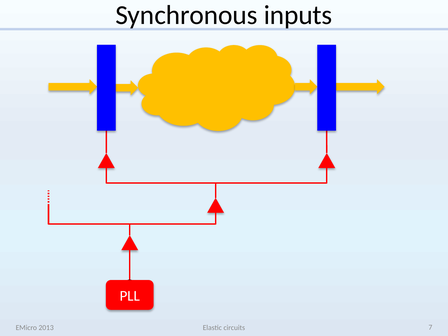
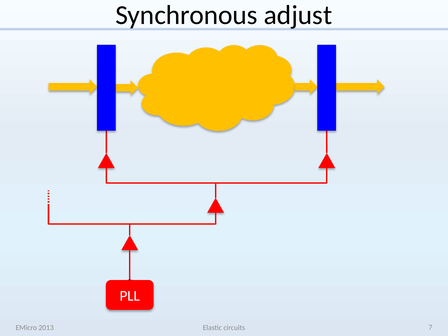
inputs: inputs -> adjust
